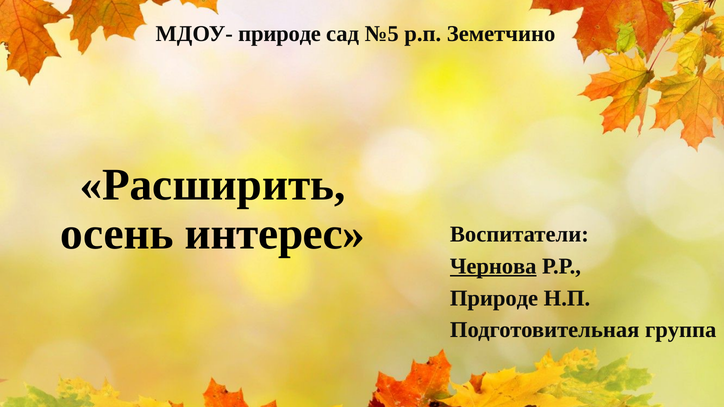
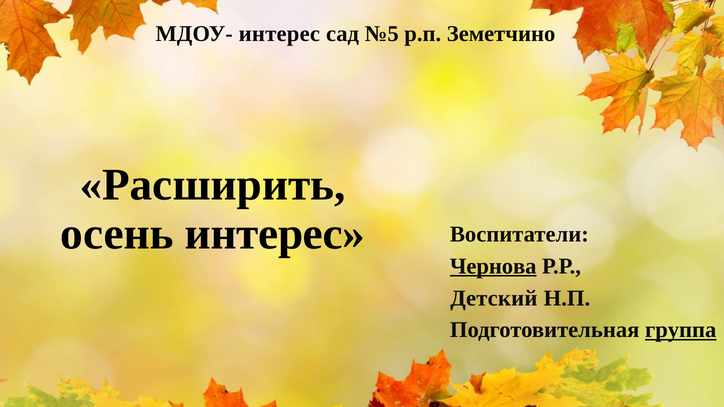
МДОУ- природе: природе -> интерес
Природе at (494, 298): Природе -> Детский
группа underline: none -> present
